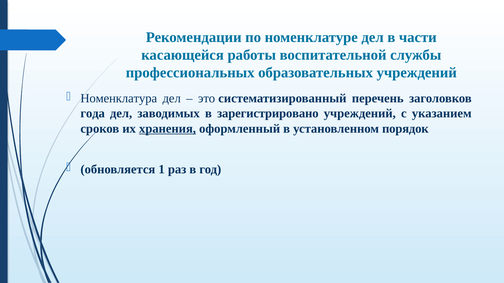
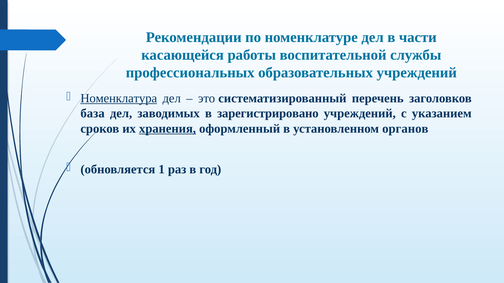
Номенклатура underline: none -> present
года: года -> база
порядок: порядок -> органов
